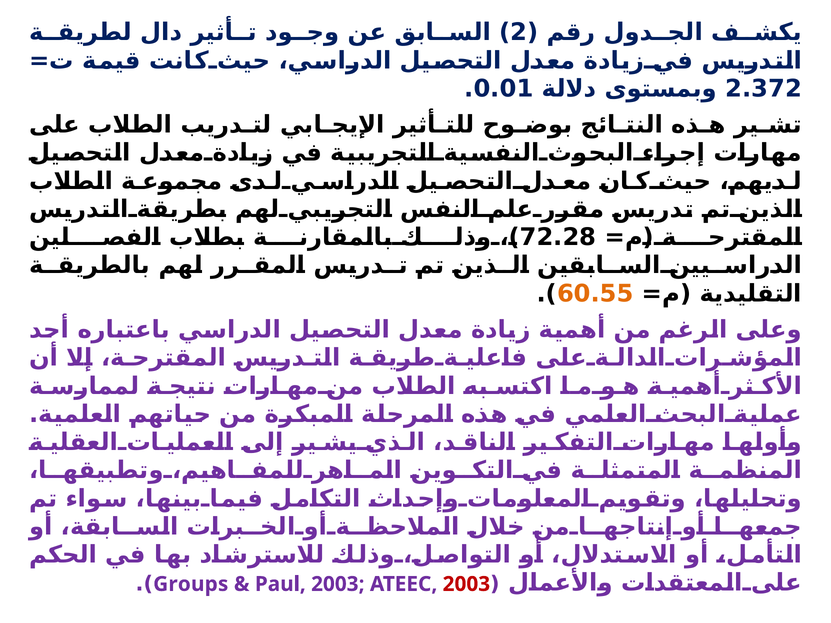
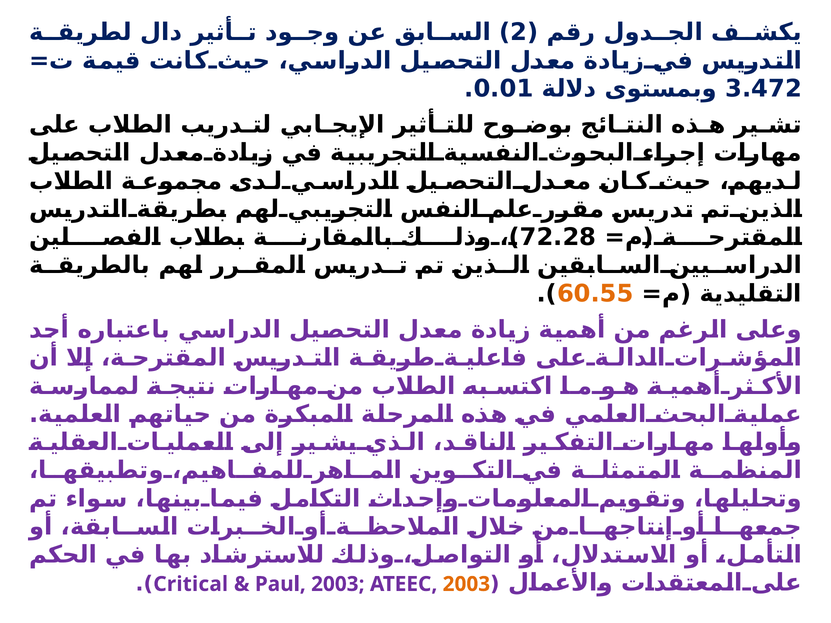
2.372: 2.372 -> 3.472
Groups: Groups -> Critical
2003 at (466, 584) colour: red -> orange
